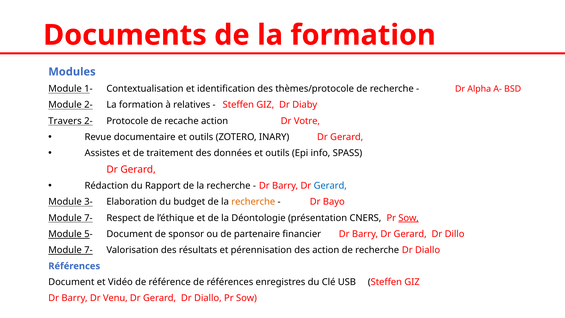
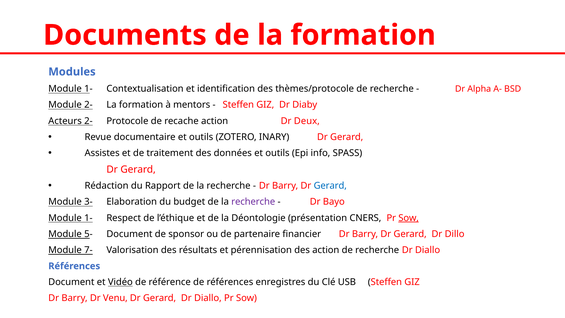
relatives: relatives -> mentors
Travers: Travers -> Acteurs
Votre: Votre -> Deux
recherche at (253, 202) colour: orange -> purple
7- at (88, 218): 7- -> 1-
Vidéo underline: none -> present
